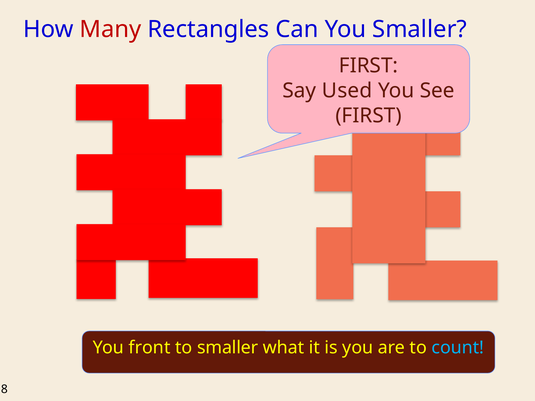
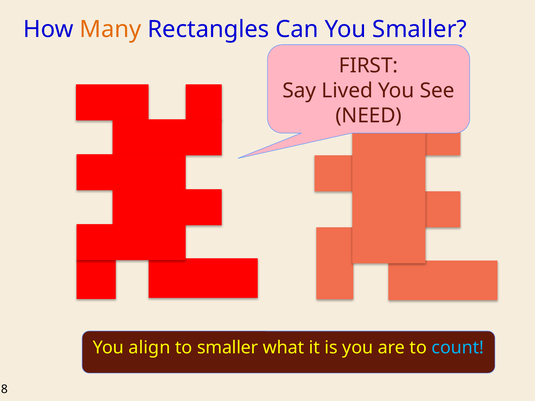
Many colour: red -> orange
Used: Used -> Lived
FIRST at (369, 116): FIRST -> NEED
front: front -> align
